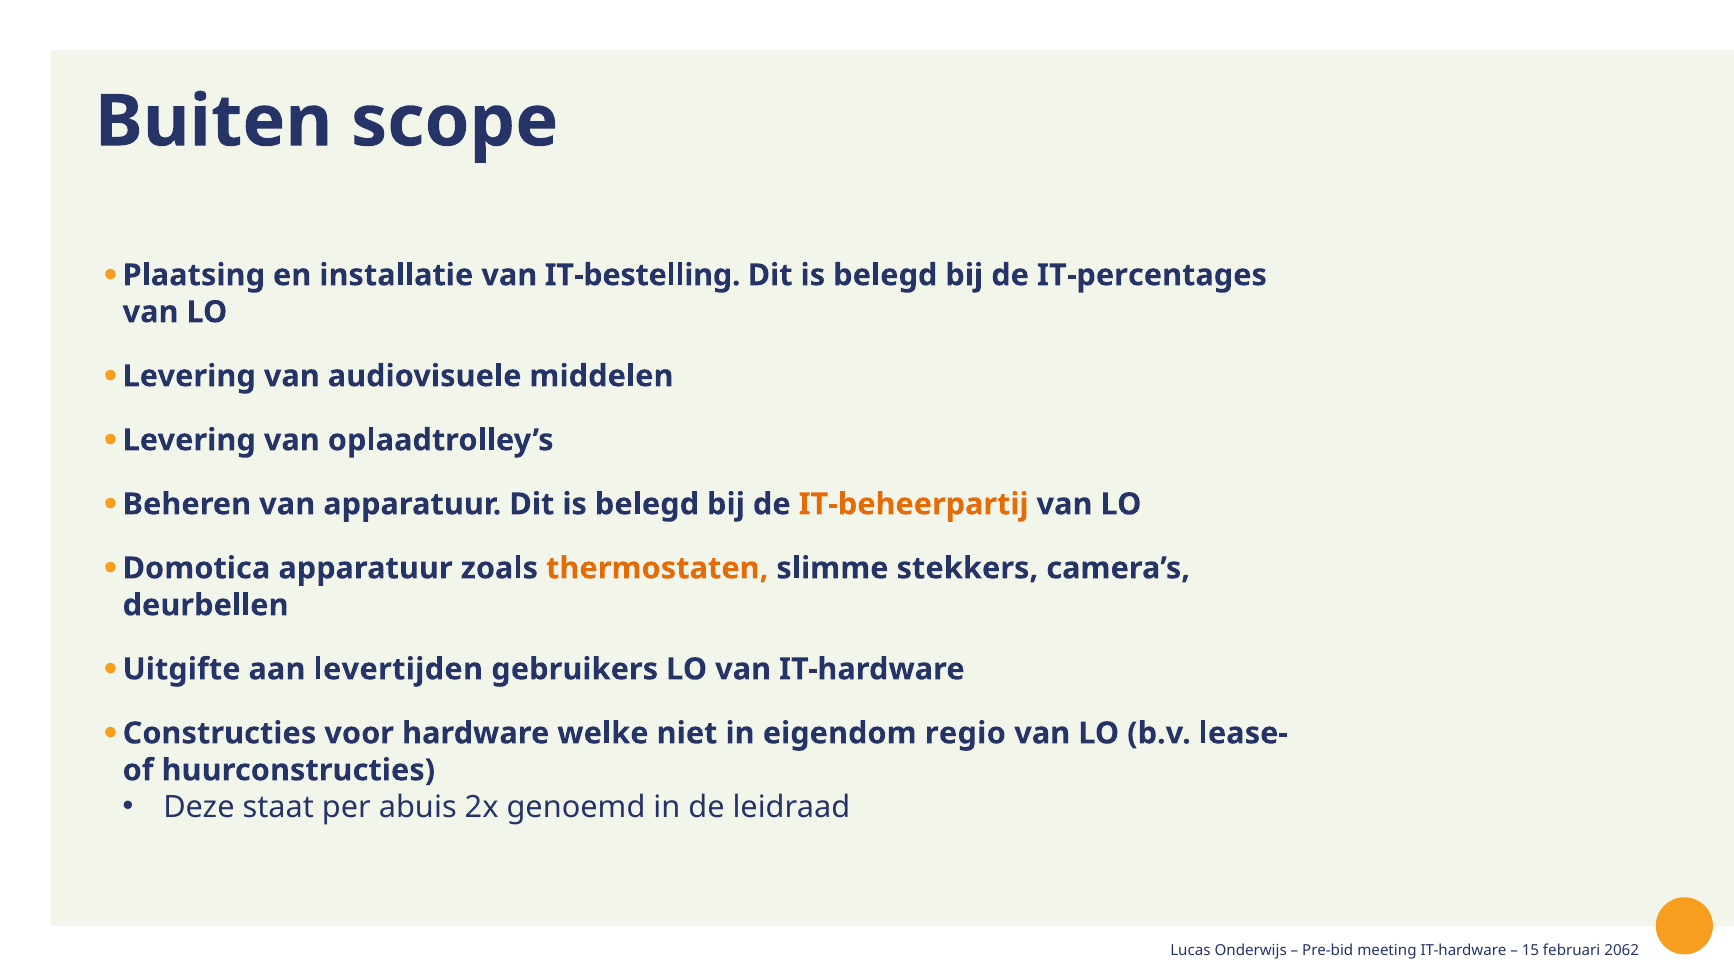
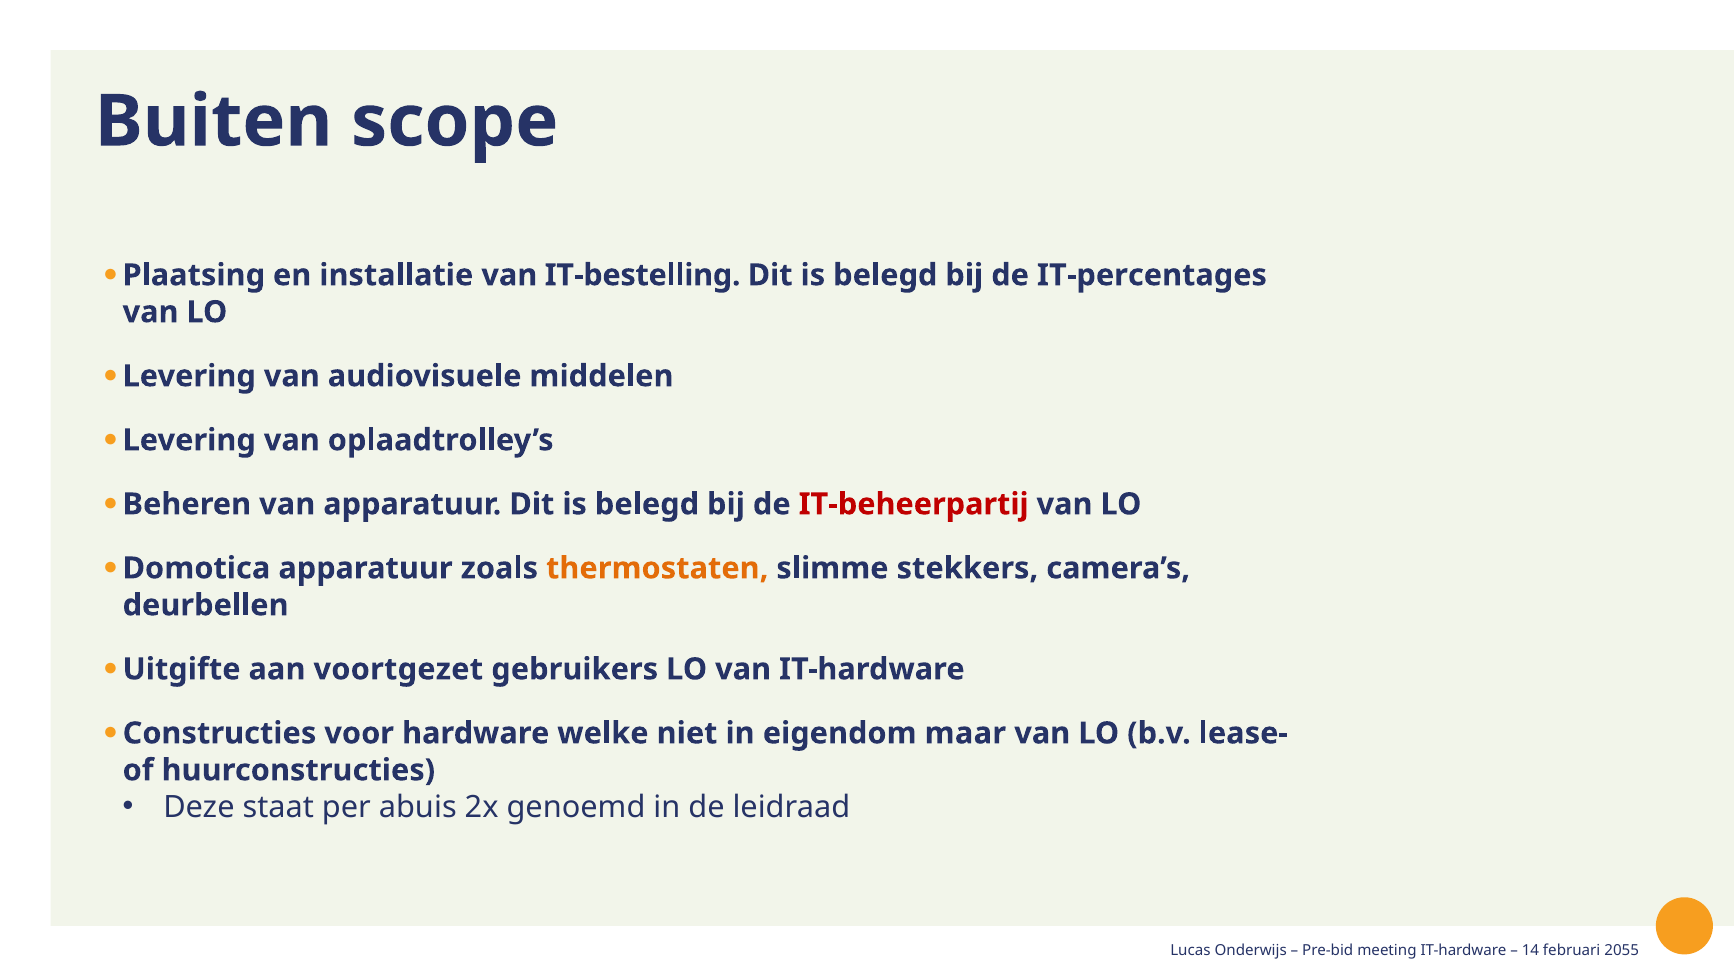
IT-beheerpartij colour: orange -> red
levertijden: levertijden -> voortgezet
regio: regio -> maar
15: 15 -> 14
2062: 2062 -> 2055
